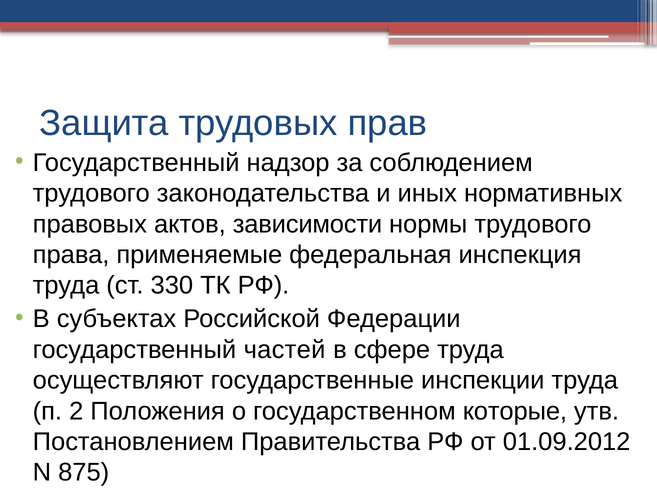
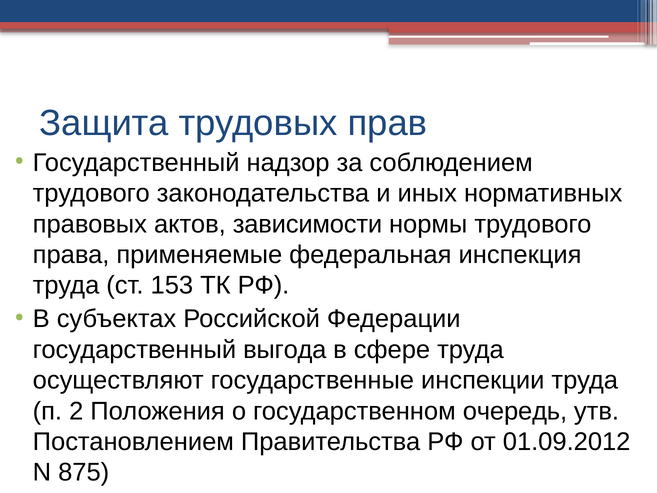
330: 330 -> 153
частей: частей -> выгода
которые: которые -> очередь
